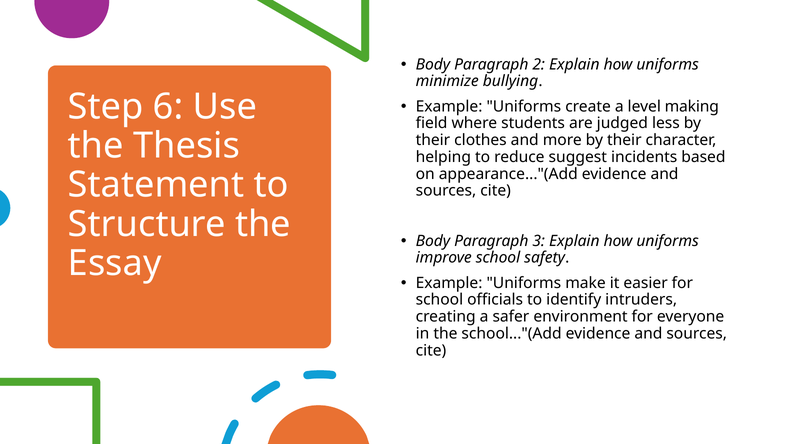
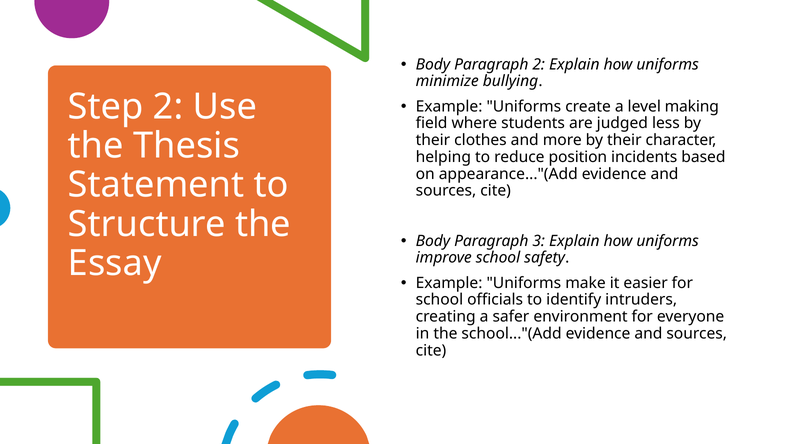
Step 6: 6 -> 2
suggest: suggest -> position
